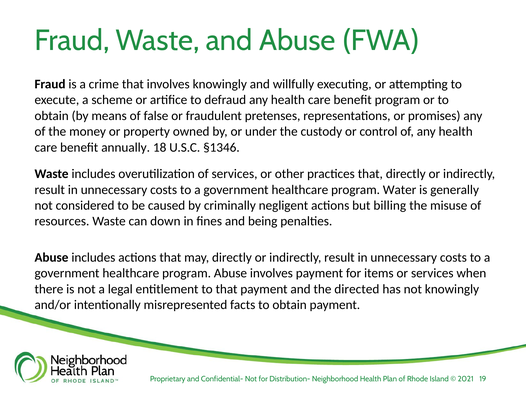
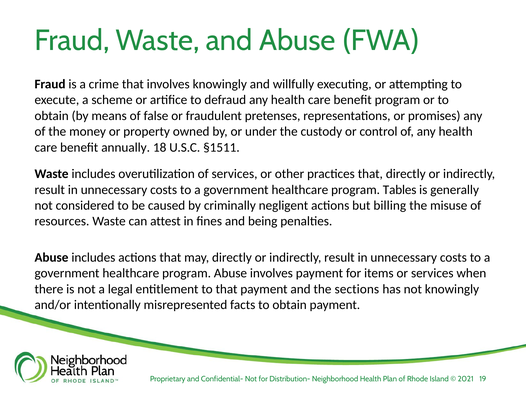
§1346: §1346 -> §1511
Water: Water -> Tables
down: down -> attest
directed: directed -> sections
